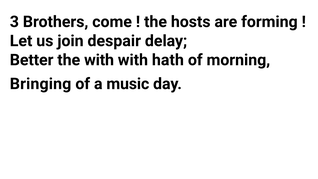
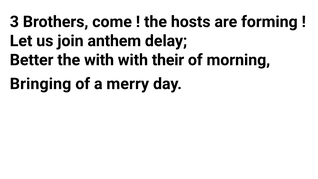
despair: despair -> anthem
hath: hath -> their
music: music -> merry
